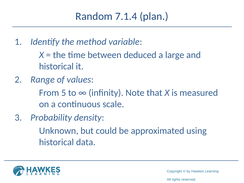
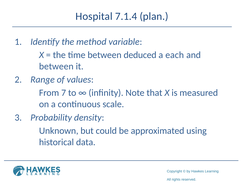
Random: Random -> Hospital
large: large -> each
historical at (56, 66): historical -> between
5: 5 -> 7
